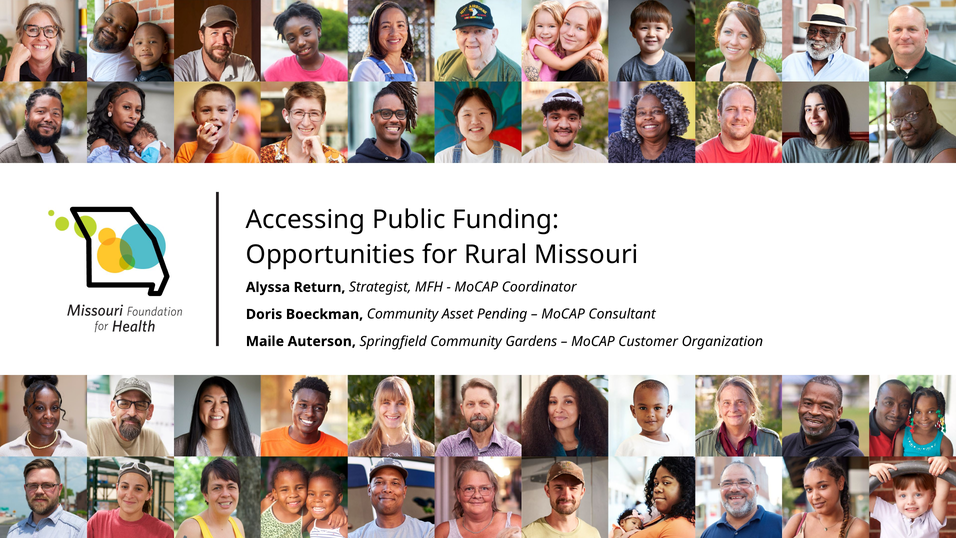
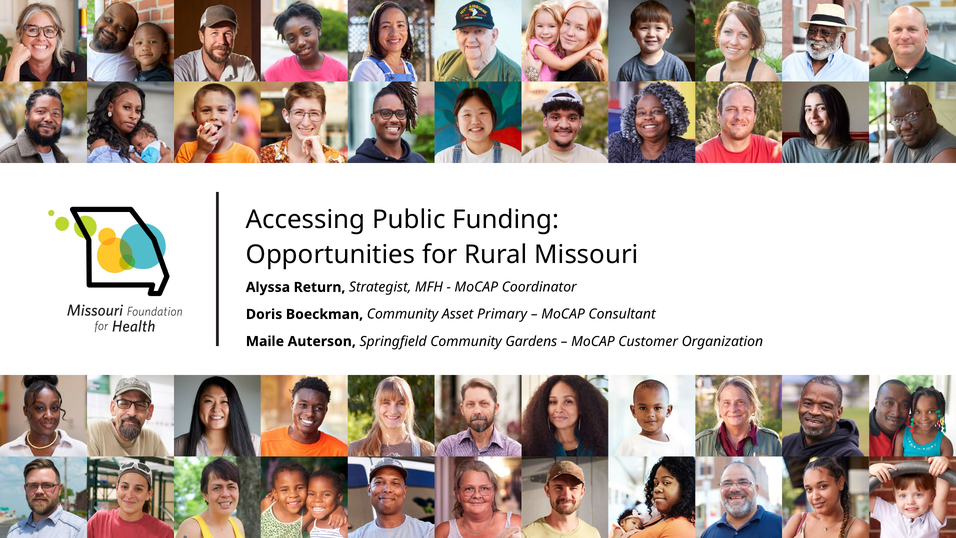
Pending: Pending -> Primary
